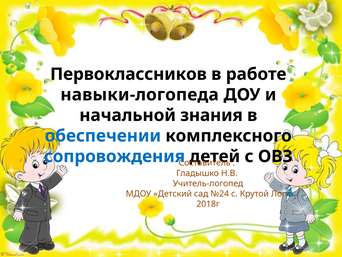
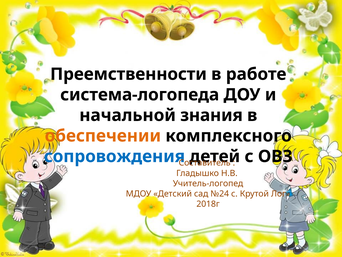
Первоклассников: Первоклассников -> Преемственности
навыки-логопеда: навыки-логопеда -> система-логопеда
обеспечении colour: blue -> orange
